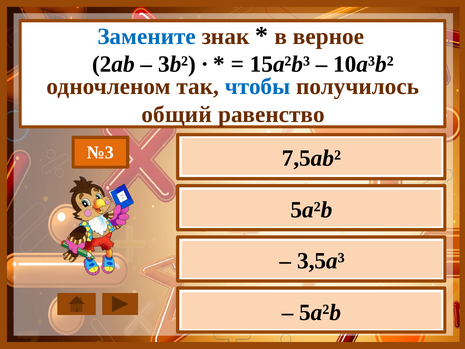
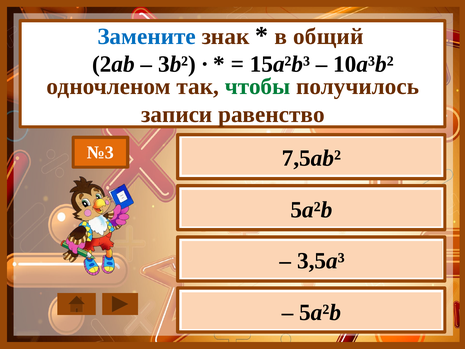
верное: верное -> общий
чтобы colour: blue -> green
общий: общий -> записи
